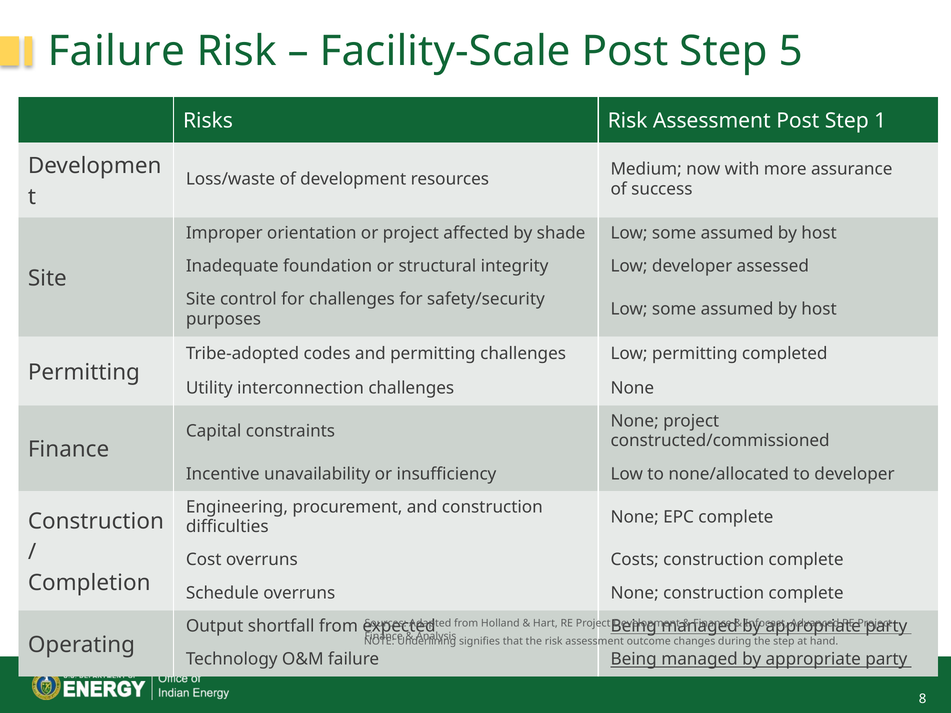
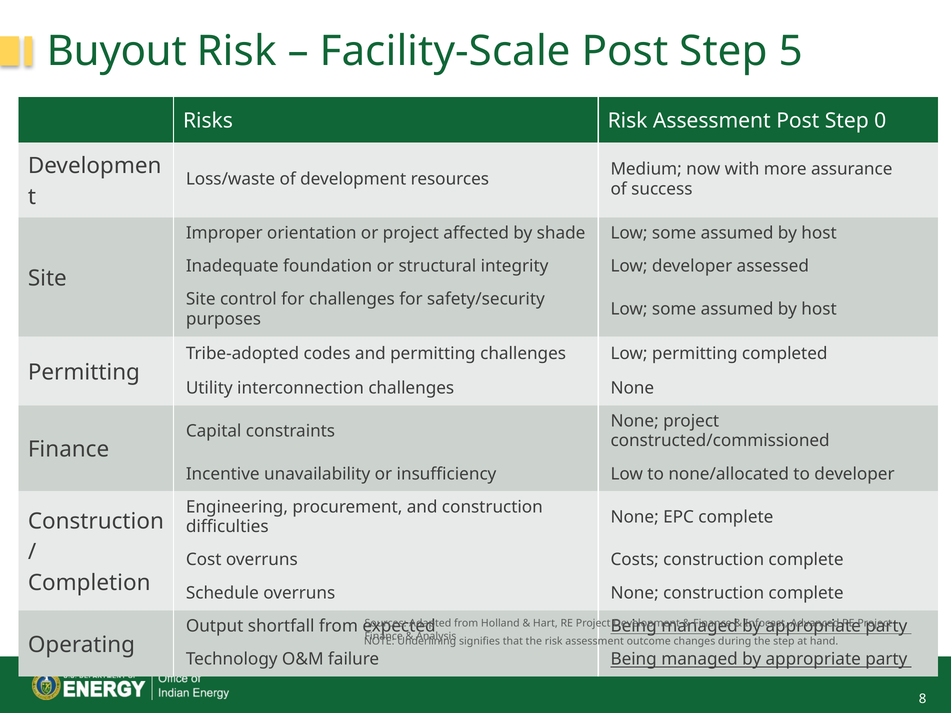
Failure at (116, 51): Failure -> Buyout
1: 1 -> 0
